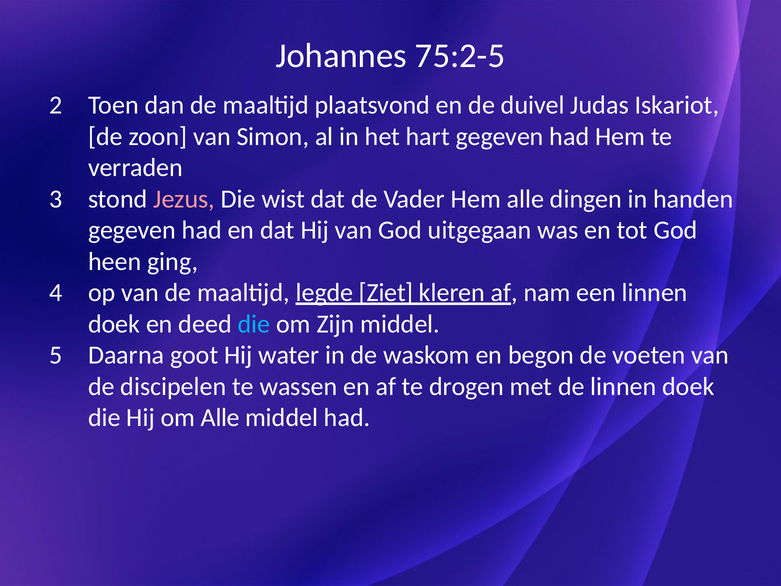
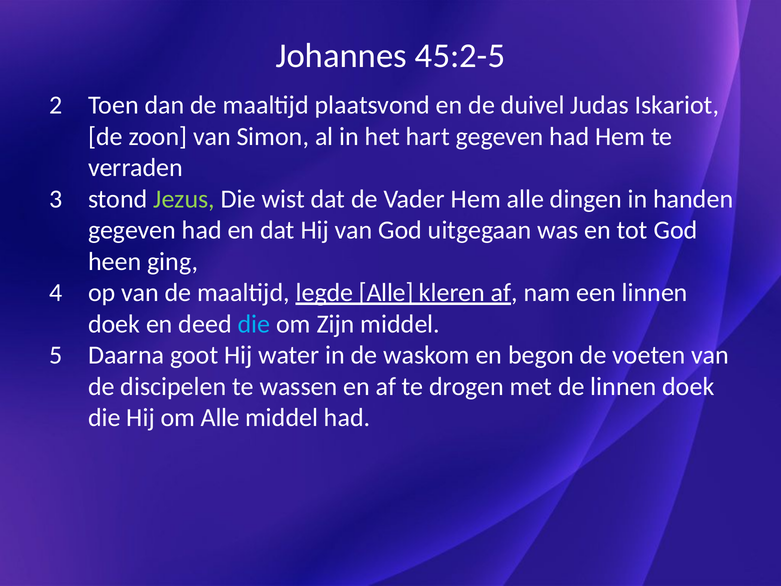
75:2-5: 75:2-5 -> 45:2-5
Jezus colour: pink -> light green
legde Ziet: Ziet -> Alle
